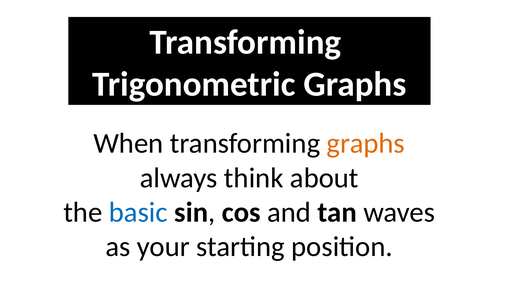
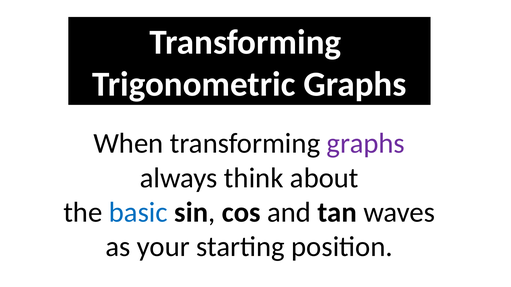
graphs at (366, 144) colour: orange -> purple
